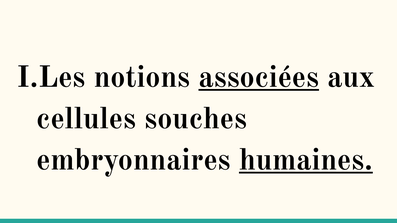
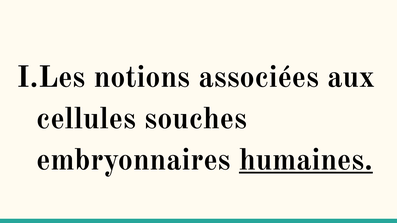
associées underline: present -> none
